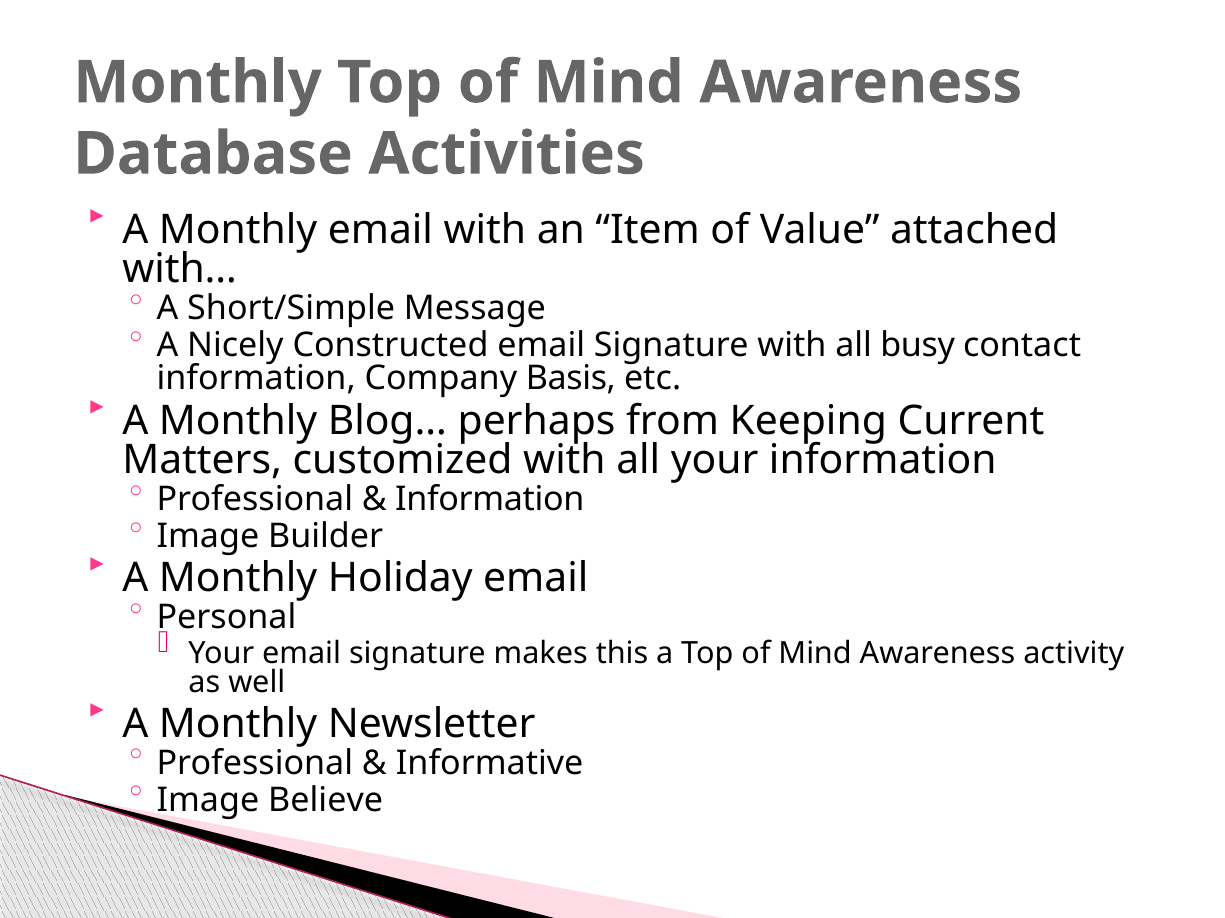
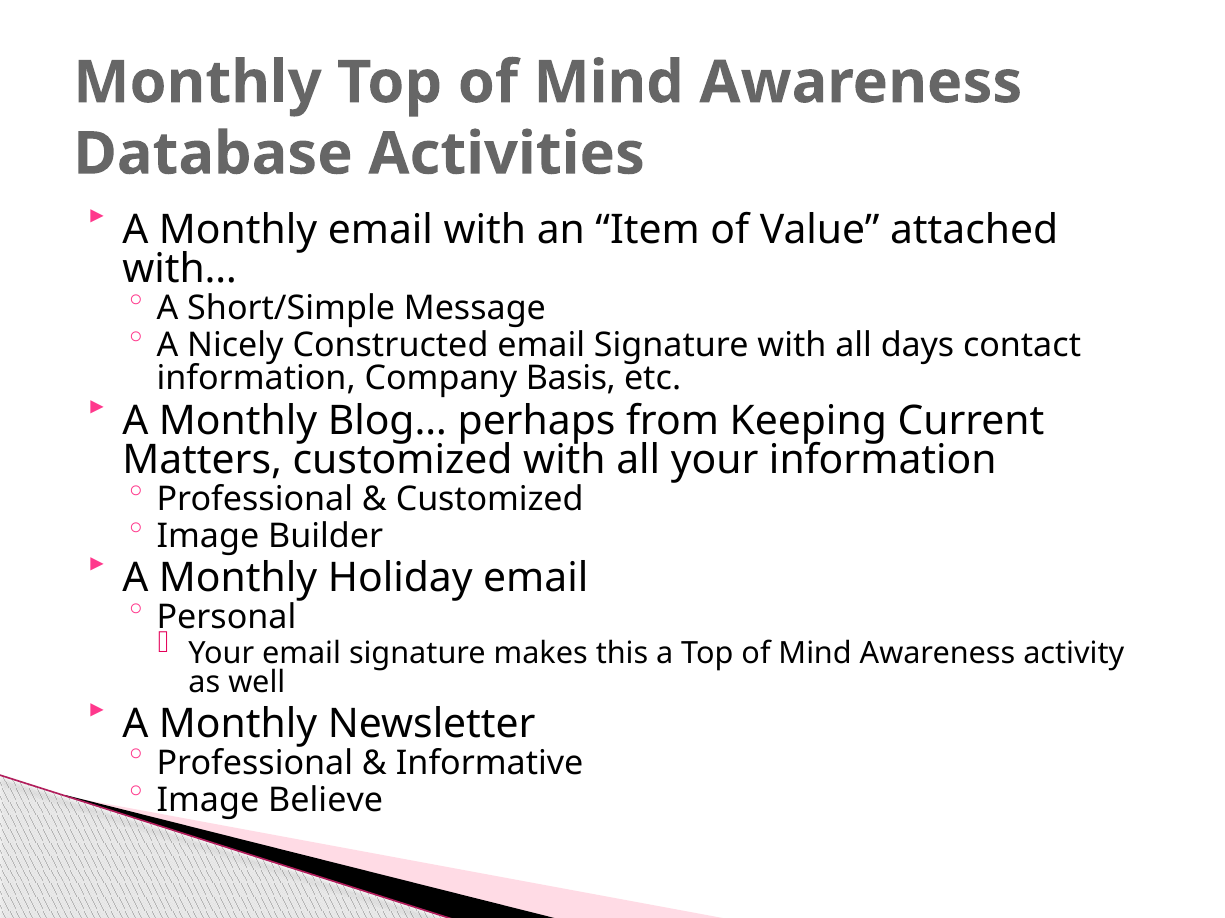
busy: busy -> days
Information at (490, 499): Information -> Customized
